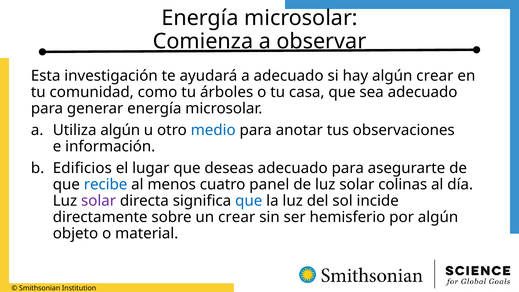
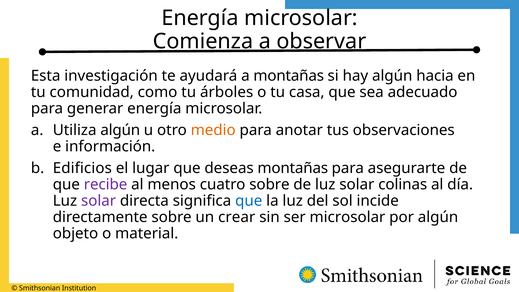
a adecuado: adecuado -> montañas
algún crear: crear -> hacia
medio colour: blue -> orange
deseas adecuado: adecuado -> montañas
recibe colour: blue -> purple
cuatro panel: panel -> sobre
ser hemisferio: hemisferio -> microsolar
